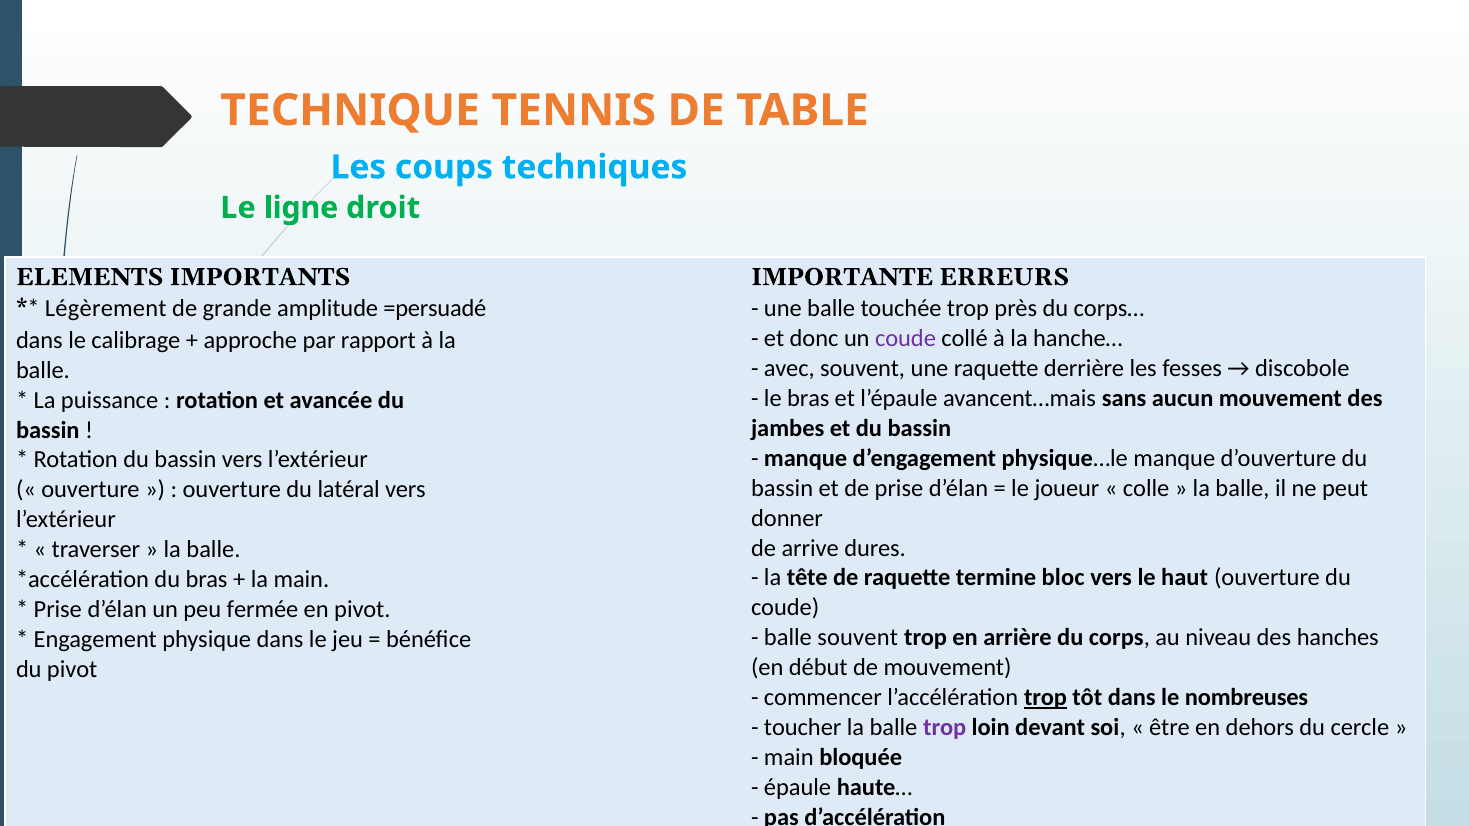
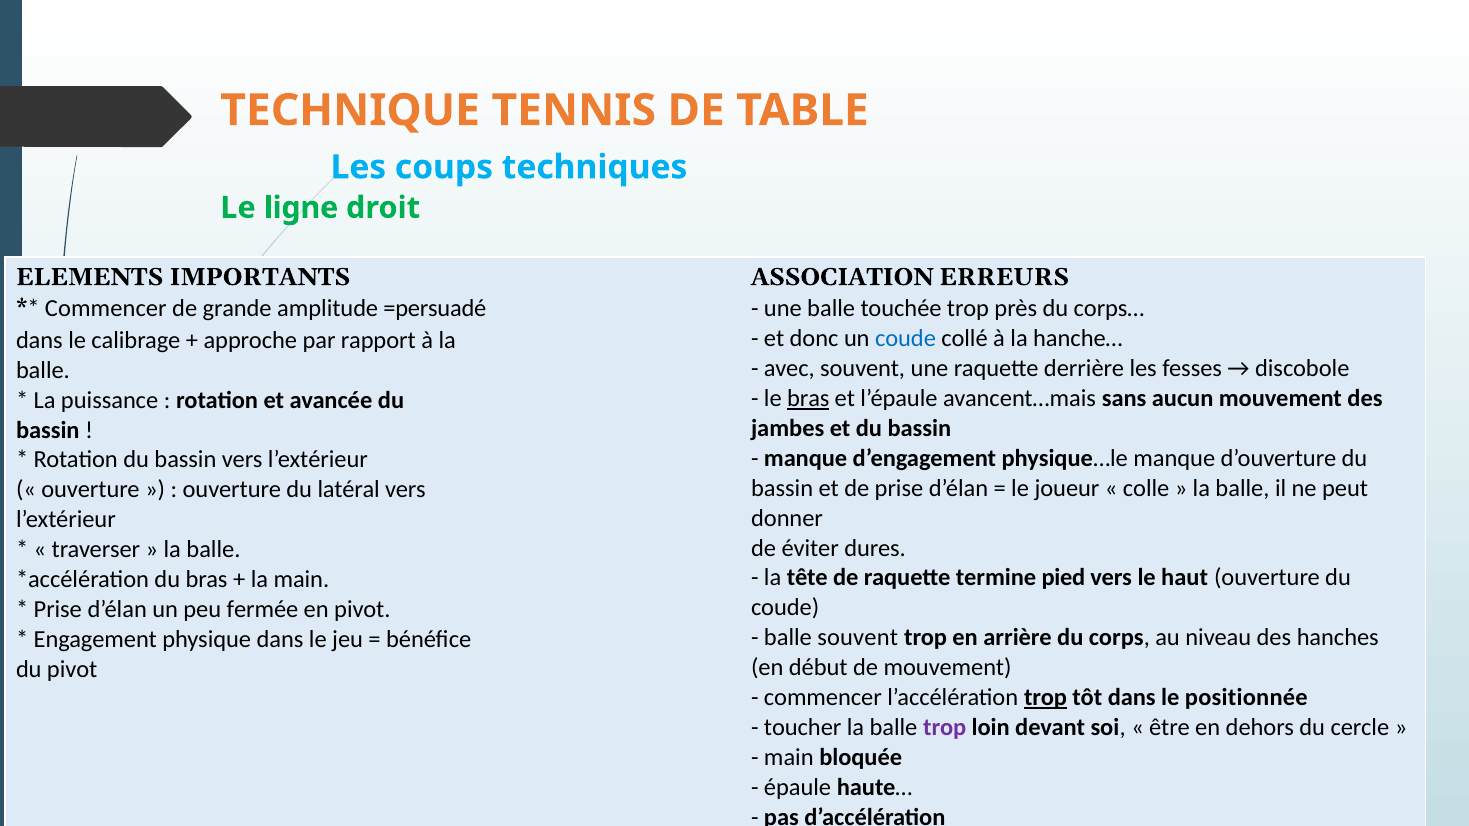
IMPORTANTE: IMPORTANTE -> ASSOCIATION
Légèrement at (106, 309): Légèrement -> Commencer
coude at (906, 339) colour: purple -> blue
bras at (808, 399) underline: none -> present
arrive: arrive -> éviter
bloc: bloc -> pied
nombreuses: nombreuses -> positionnée
